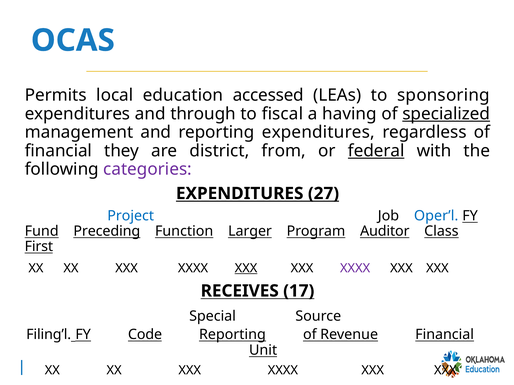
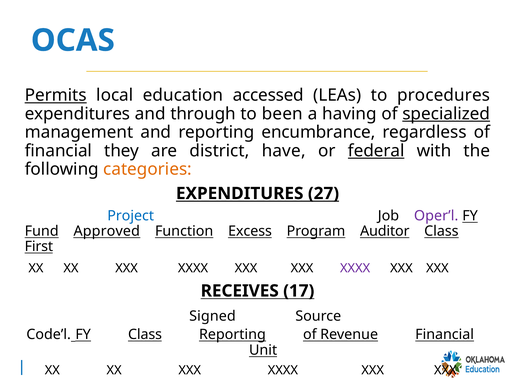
Permits underline: none -> present
sponsoring: sponsoring -> procedures
fiscal: fiscal -> been
reporting expenditures: expenditures -> encumbrance
from: from -> have
categories colour: purple -> orange
Oper’l colour: blue -> purple
Preceding: Preceding -> Approved
Larger: Larger -> Excess
XXX at (246, 269) underline: present -> none
Special: Special -> Signed
Filing’l: Filing’l -> Code’l
FY Code: Code -> Class
